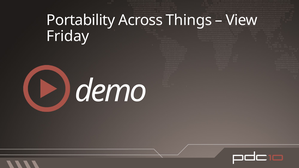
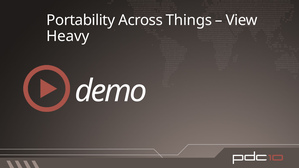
Friday: Friday -> Heavy
